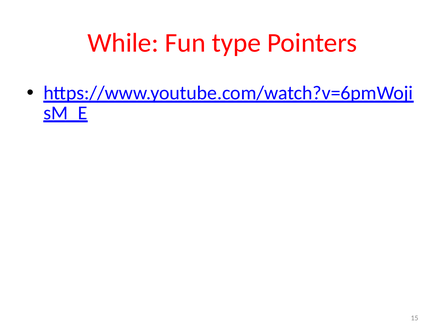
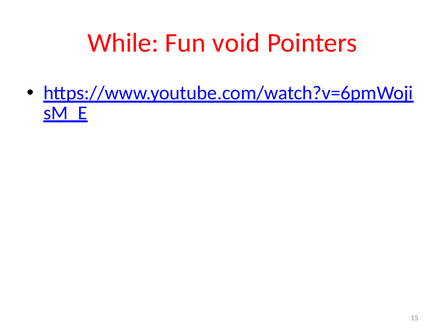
type: type -> void
